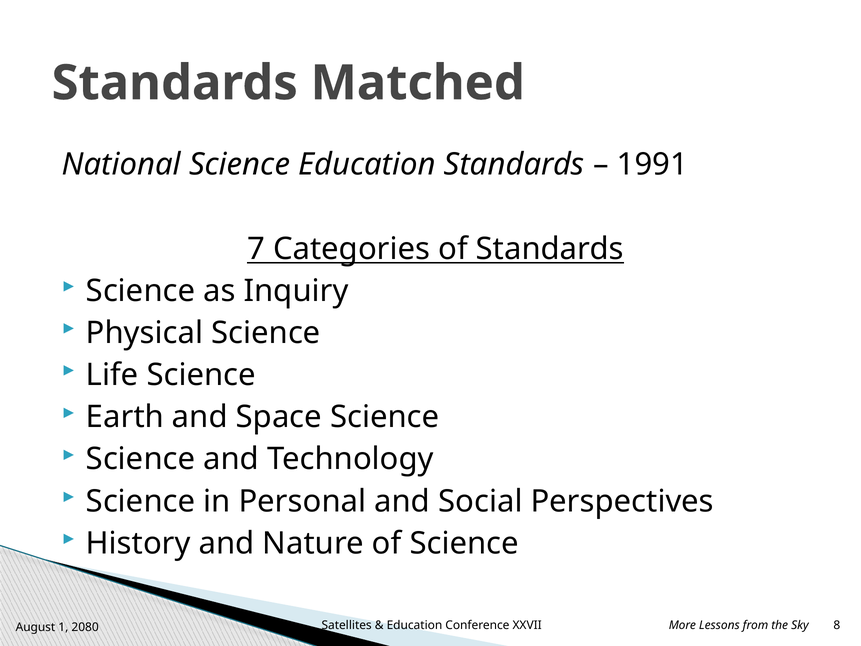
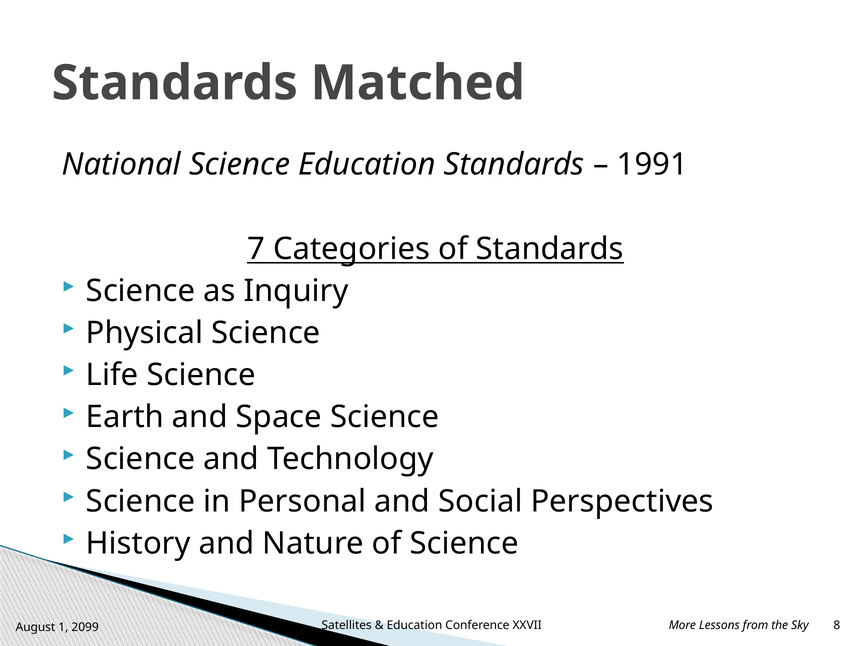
2080: 2080 -> 2099
